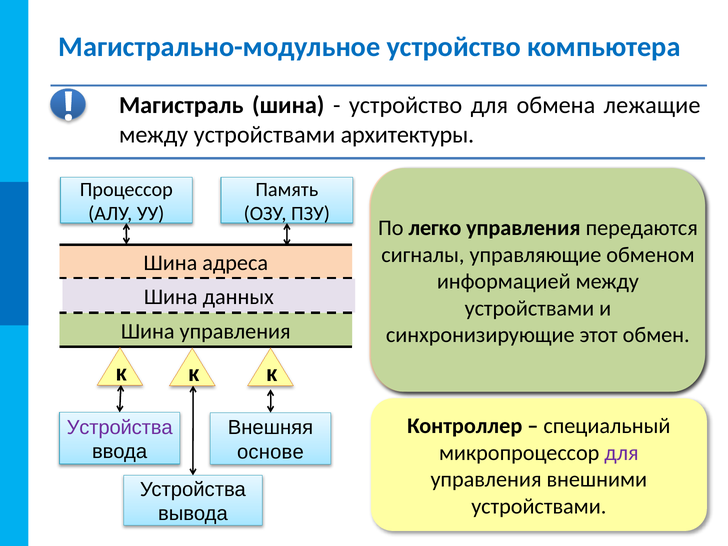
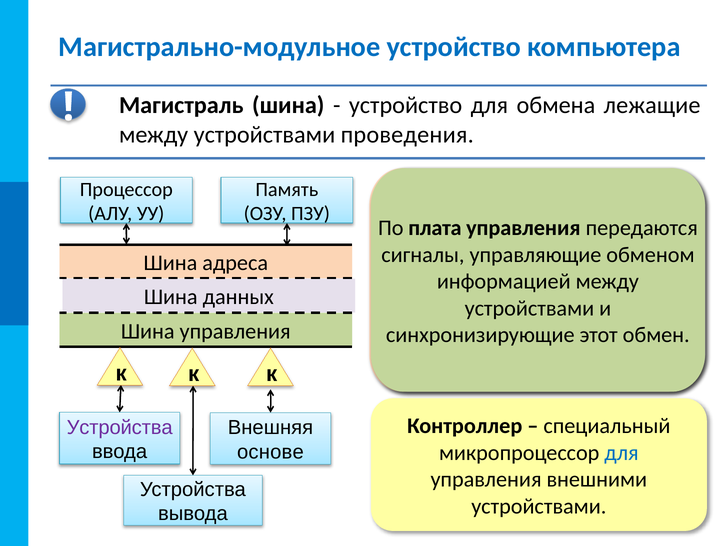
устройствами архитектуры: архитектуры -> проведения
легко: легко -> плата
для at (621, 453) colour: purple -> blue
